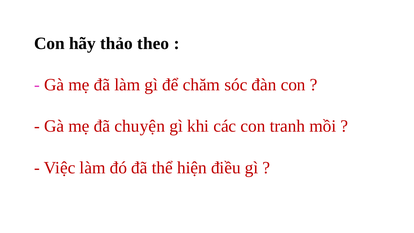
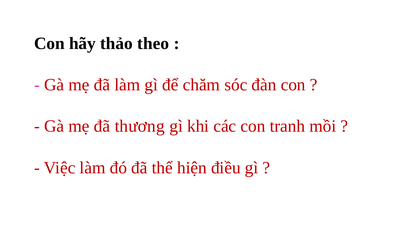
chuyện: chuyện -> thương
